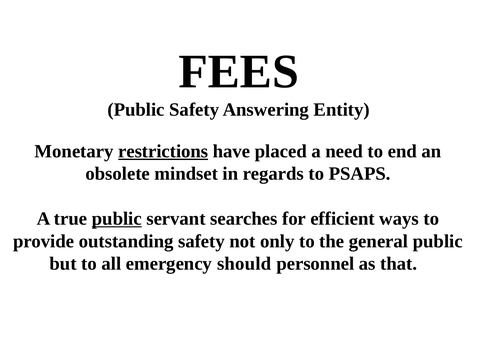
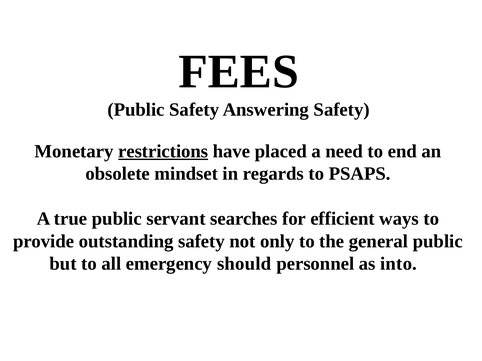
Answering Entity: Entity -> Safety
public at (117, 219) underline: present -> none
that: that -> into
